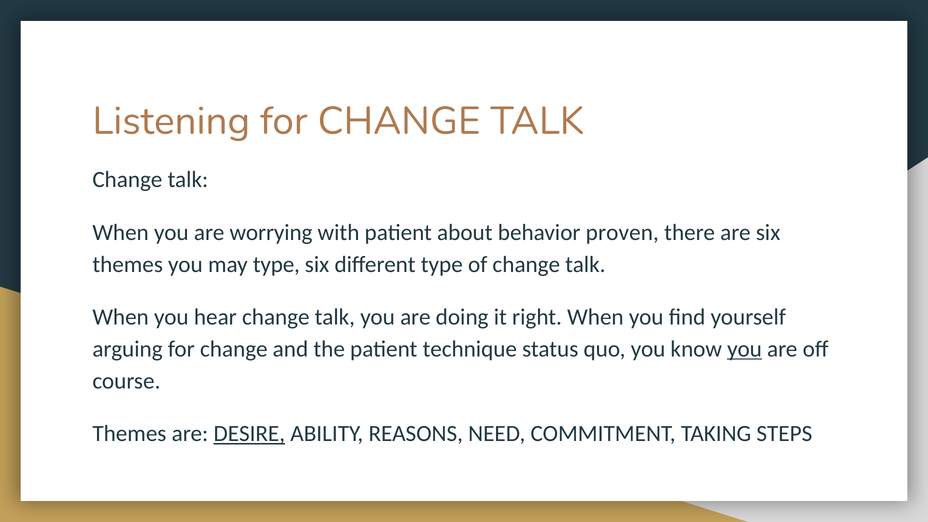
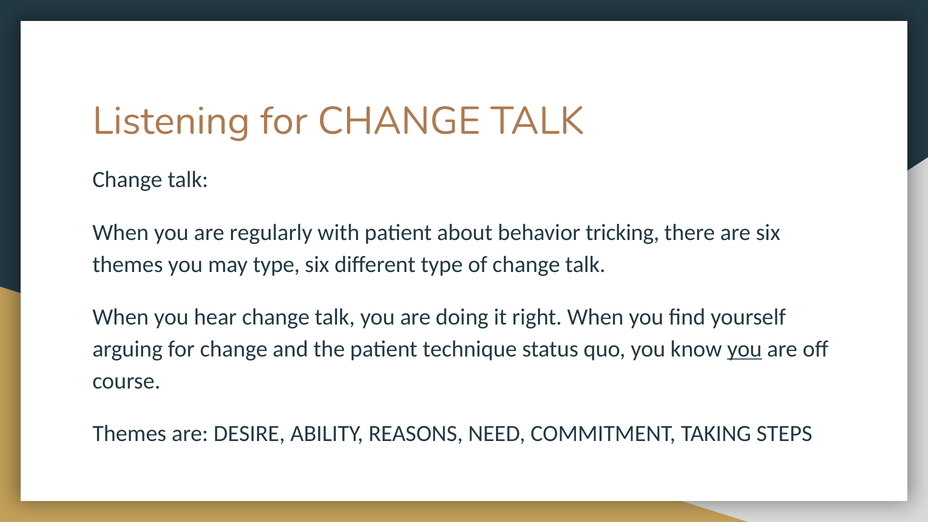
worrying: worrying -> regularly
proven: proven -> tricking
DESIRE underline: present -> none
